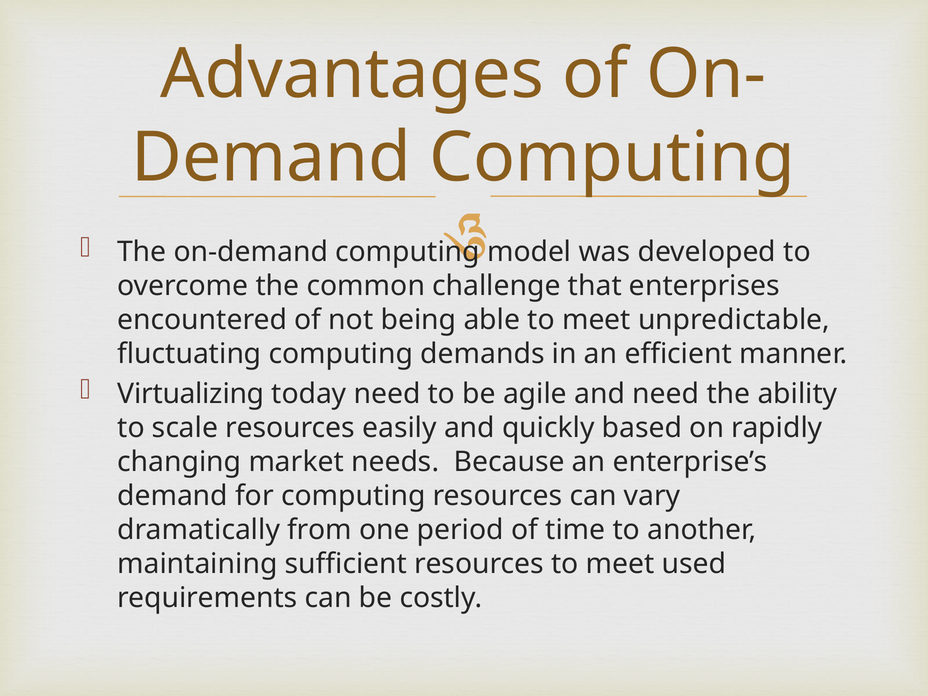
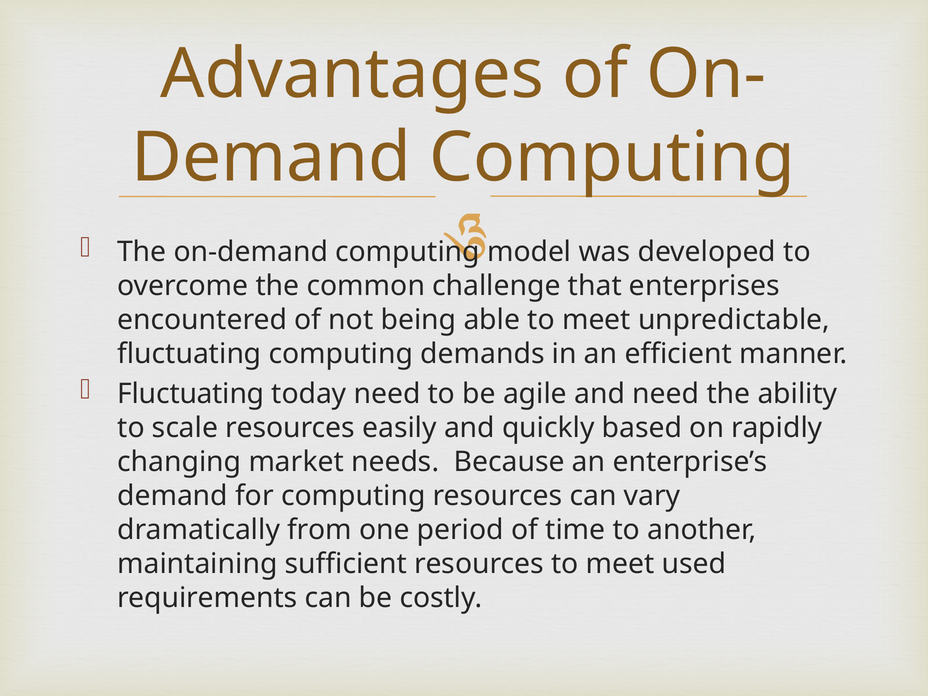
Virtualizing at (191, 394): Virtualizing -> Fluctuating
